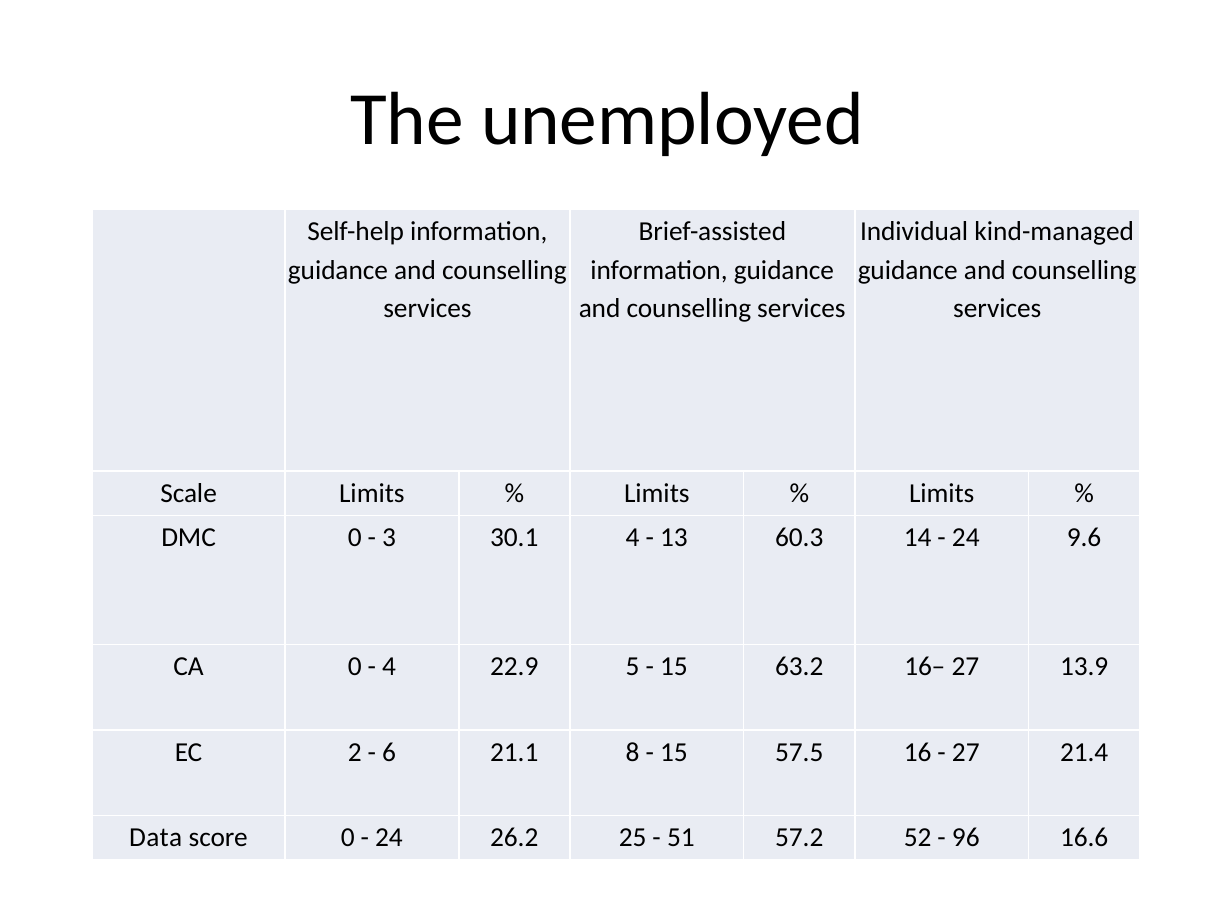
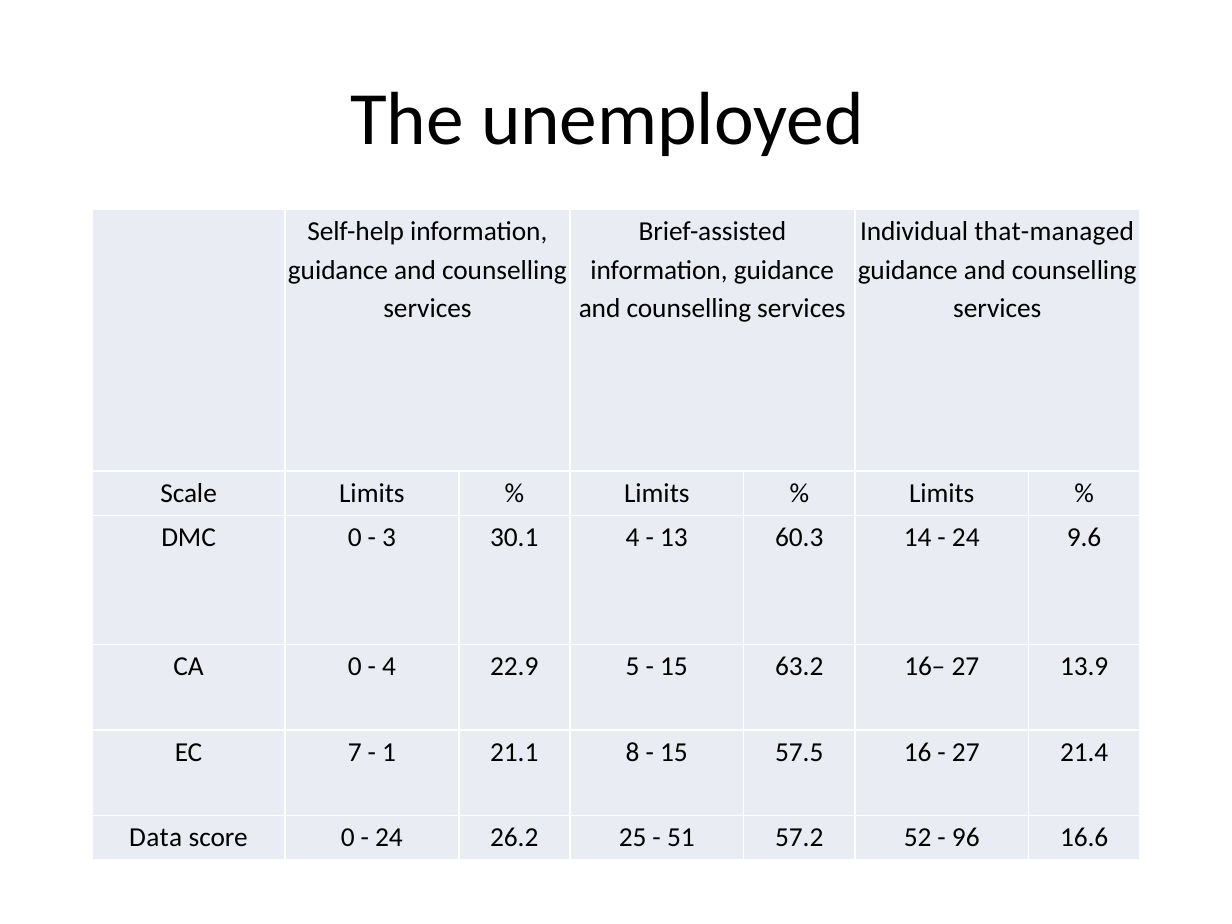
kind-managed: kind-managed -> that-managed
2: 2 -> 7
6: 6 -> 1
